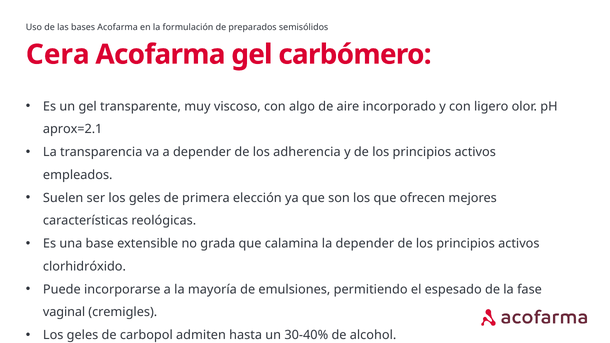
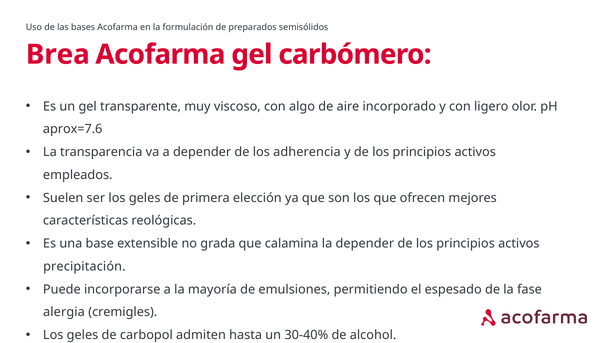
Cera: Cera -> Brea
aprox=2.1: aprox=2.1 -> aprox=7.6
clorhidróxido: clorhidróxido -> precipitación
vaginal: vaginal -> alergia
